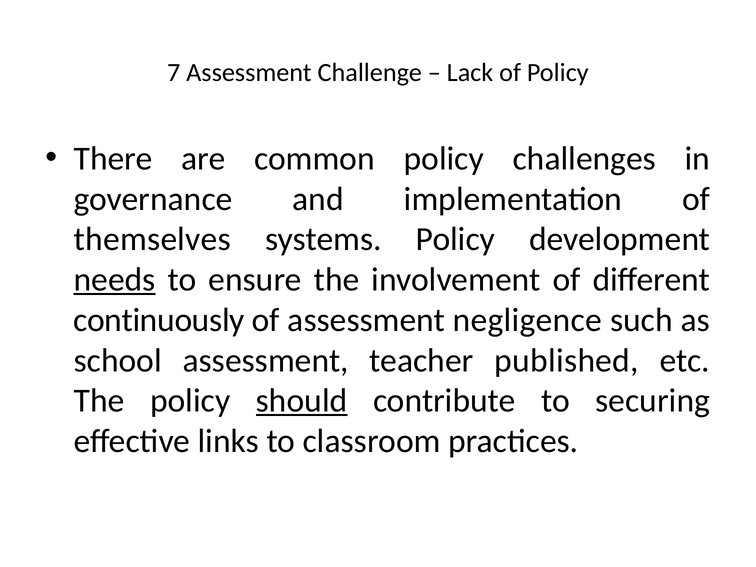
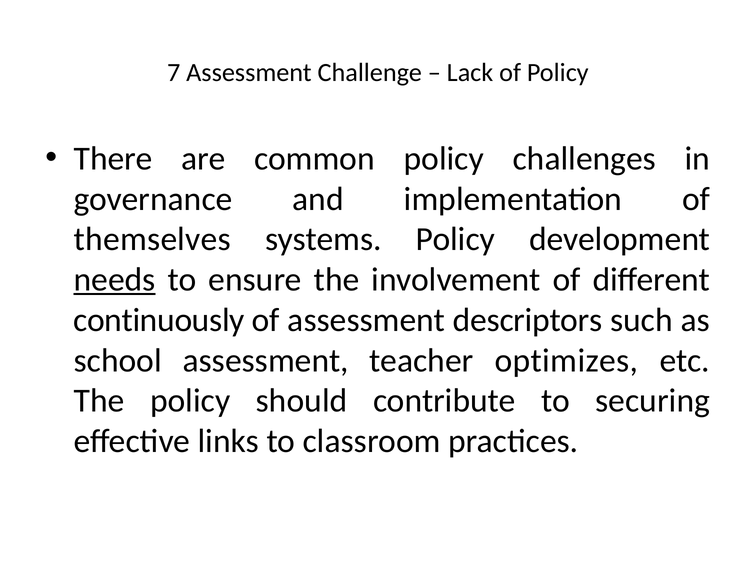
negligence: negligence -> descriptors
published: published -> optimizes
should underline: present -> none
